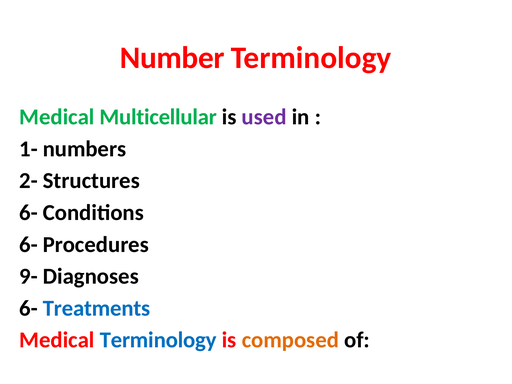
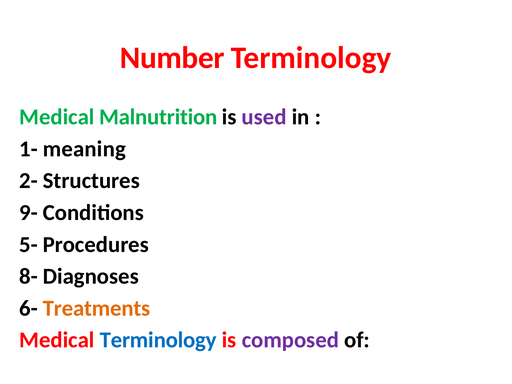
Multicellular: Multicellular -> Malnutrition
numbers: numbers -> meaning
6- at (28, 213): 6- -> 9-
6- at (28, 245): 6- -> 5-
9-: 9- -> 8-
Treatments colour: blue -> orange
composed colour: orange -> purple
